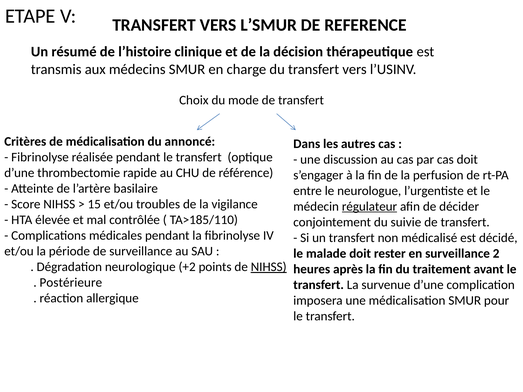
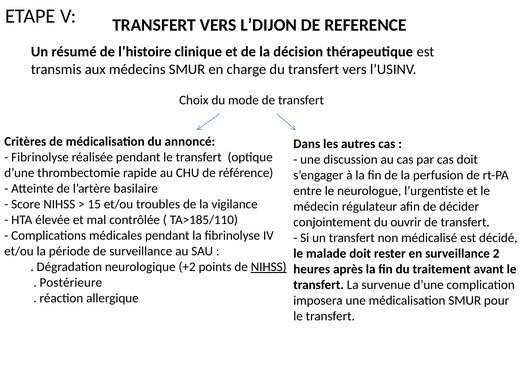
L’SMUR: L’SMUR -> L’DIJON
régulateur underline: present -> none
suivie: suivie -> ouvrir
